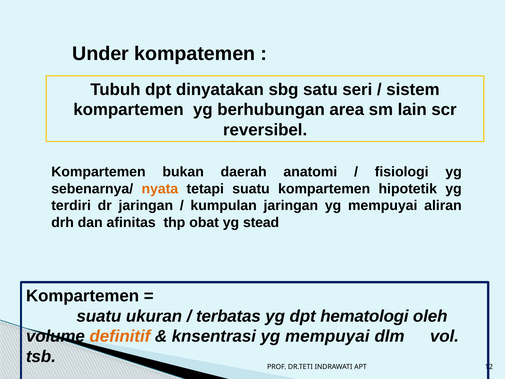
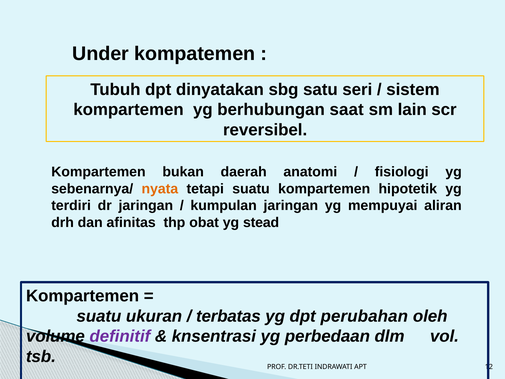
area: area -> saat
hematologi: hematologi -> perubahan
definitif colour: orange -> purple
knsentrasi yg mempuyai: mempuyai -> perbedaan
